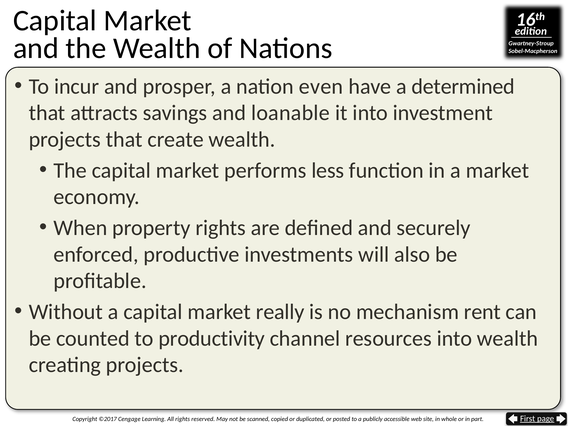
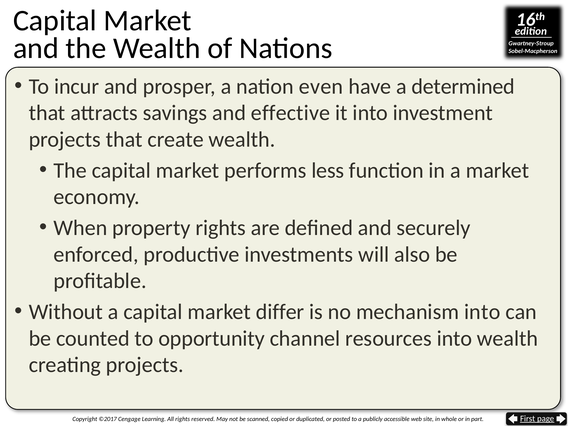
loanable: loanable -> effective
really: really -> differ
mechanism rent: rent -> into
productivity: productivity -> opportunity
